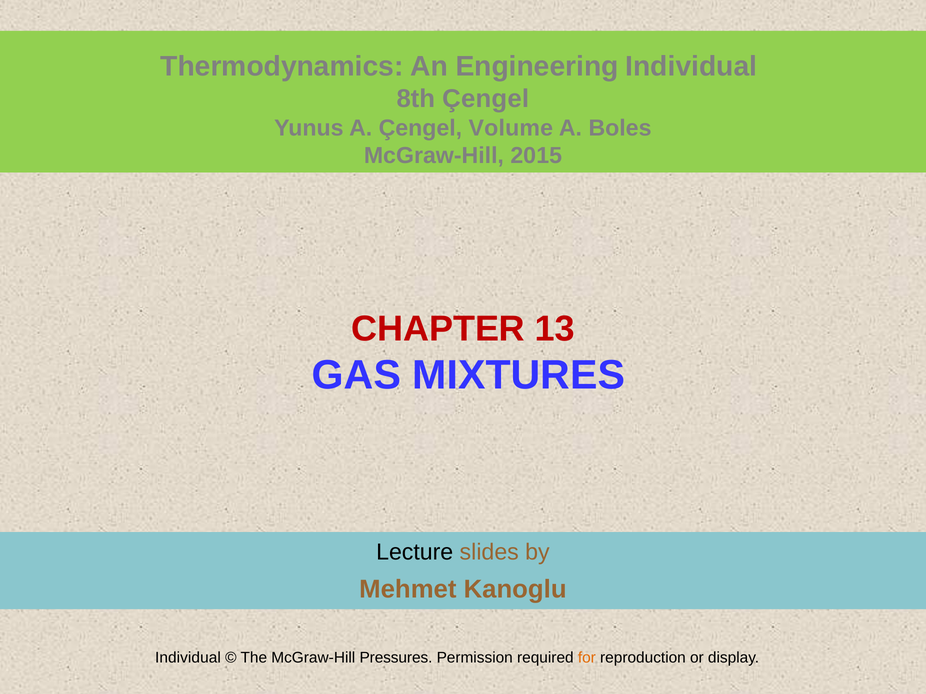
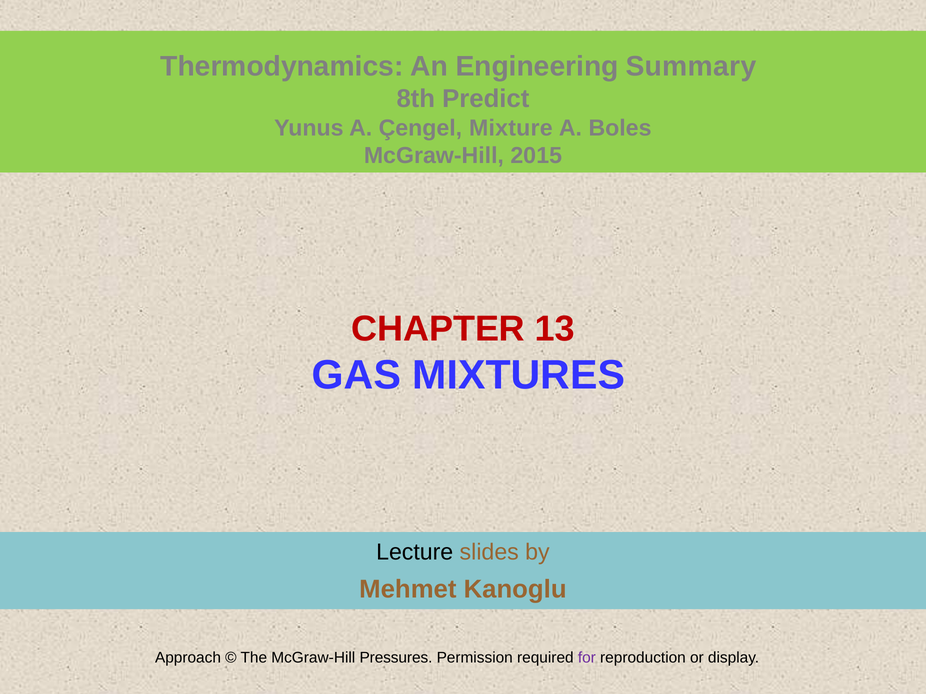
Engineering Individual: Individual -> Summary
8th Çengel: Çengel -> Predict
Volume: Volume -> Mixture
Individual at (188, 658): Individual -> Approach
for colour: orange -> purple
